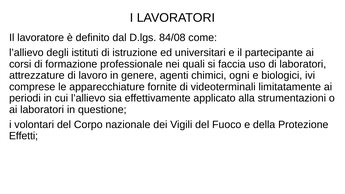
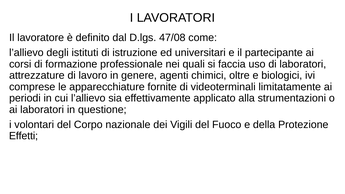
84/08: 84/08 -> 47/08
ogni: ogni -> oltre
